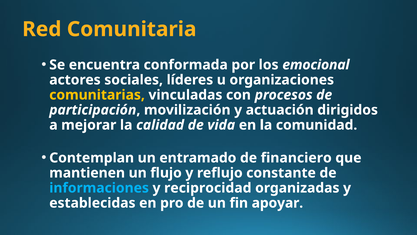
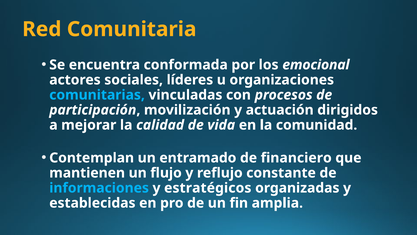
comunitarias colour: yellow -> light blue
reciprocidad: reciprocidad -> estratégicos
apoyar: apoyar -> amplia
